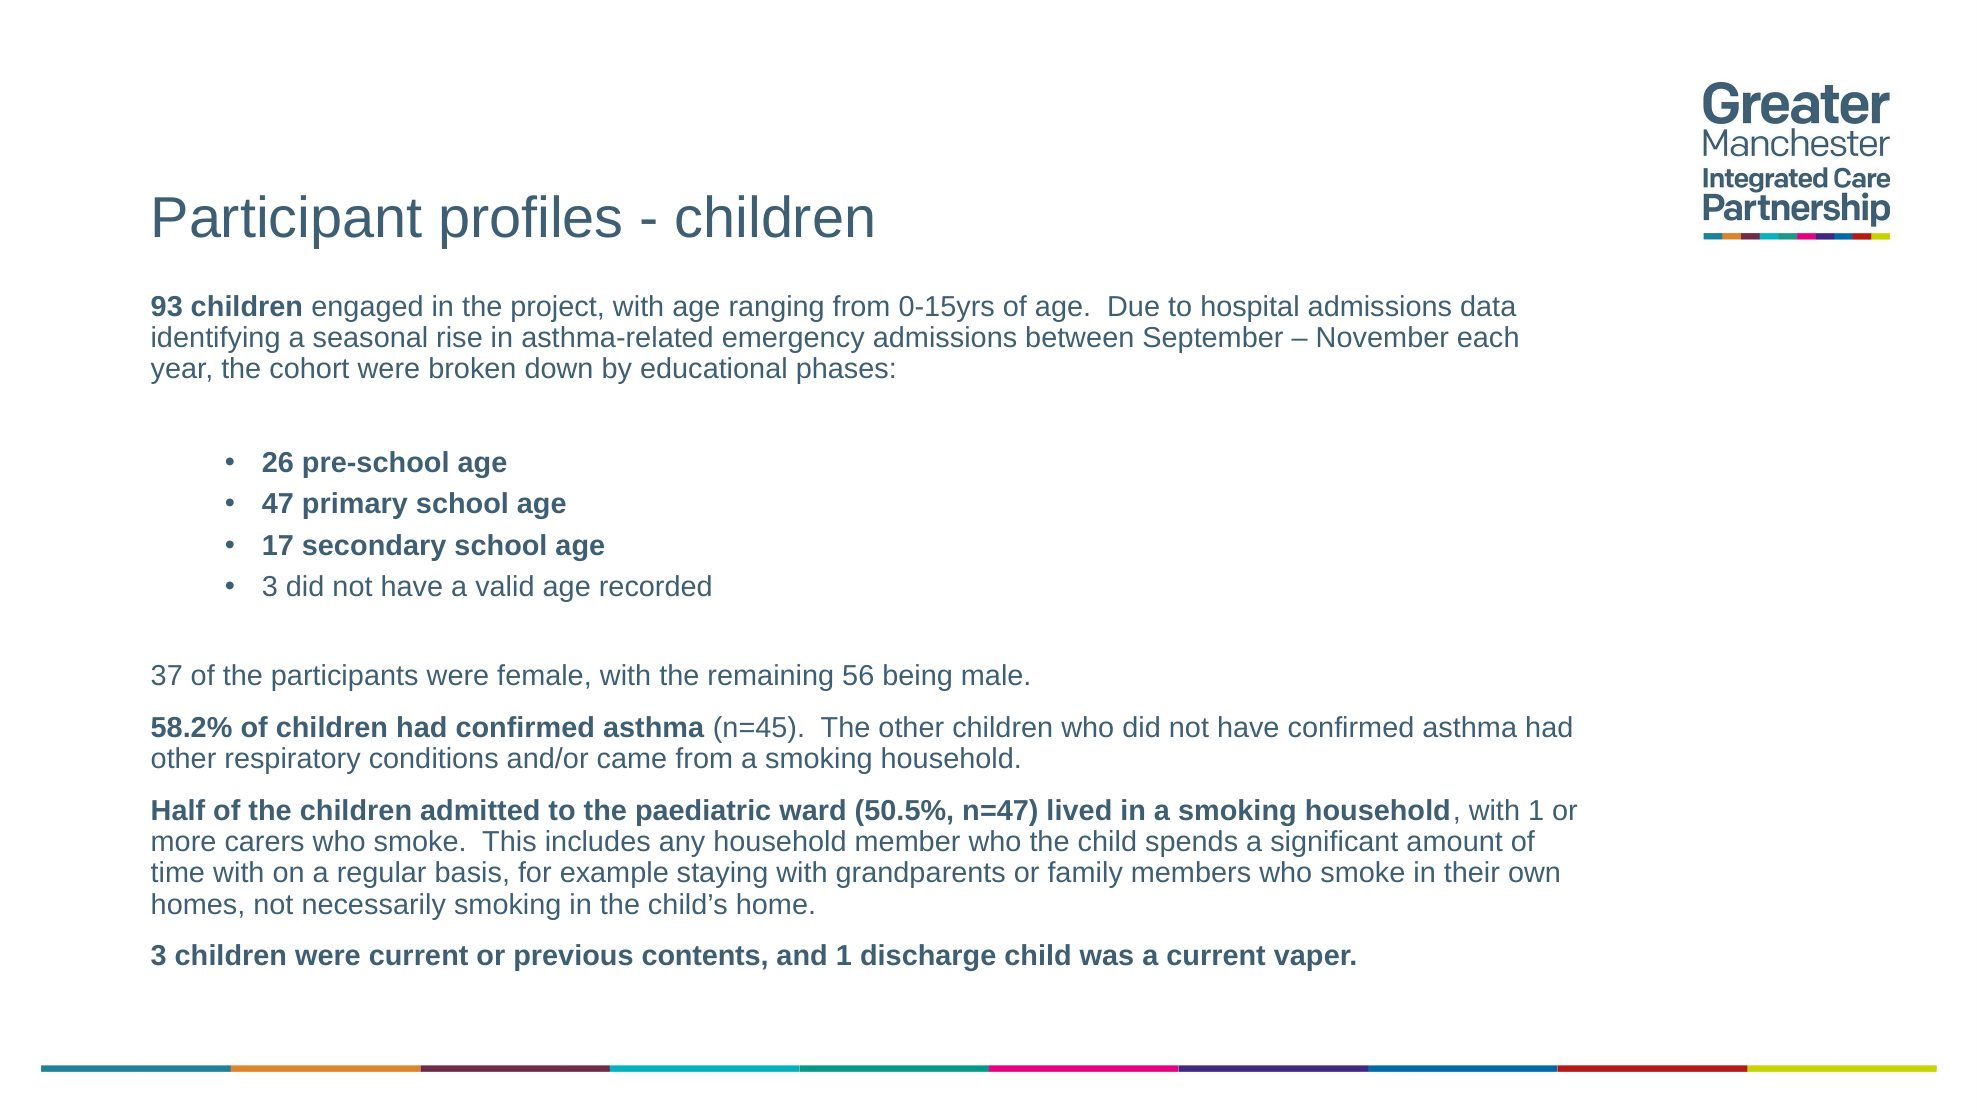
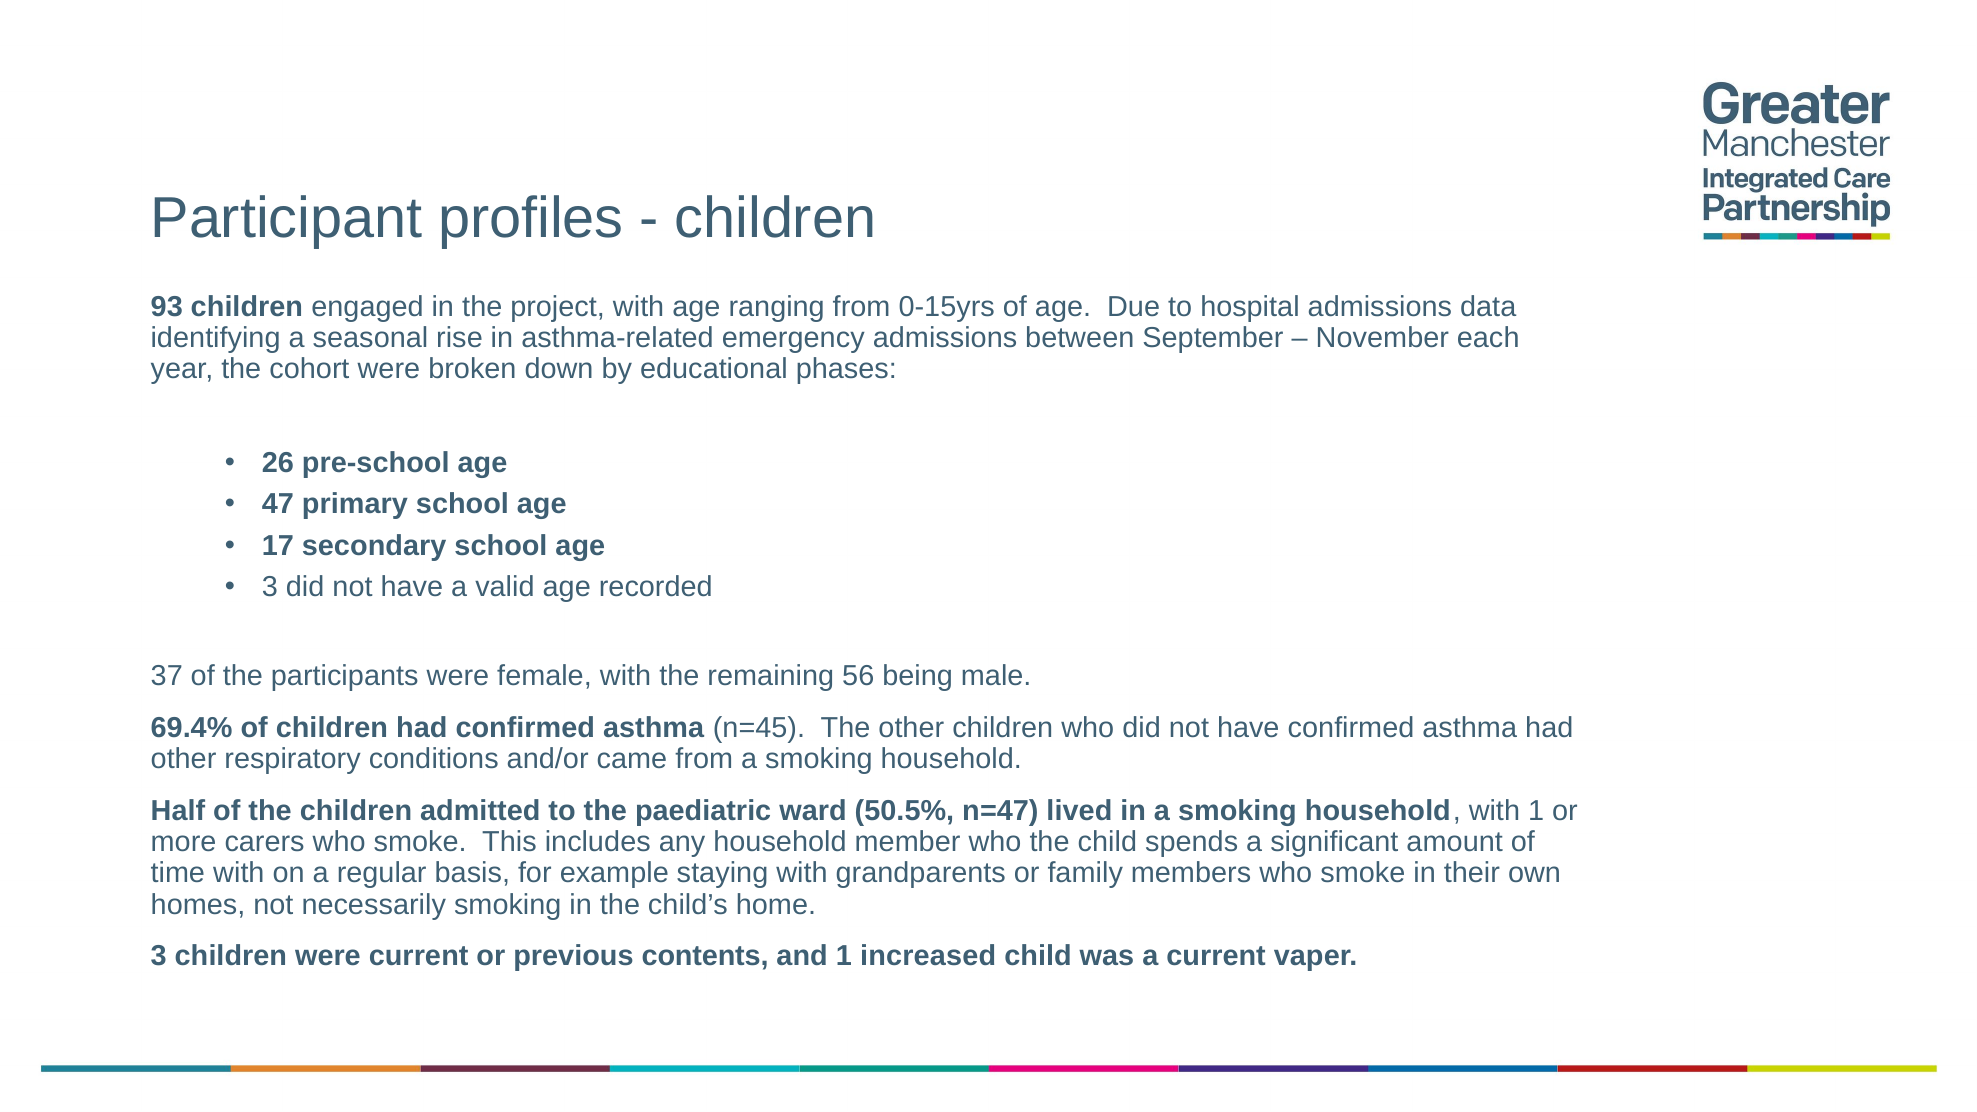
58.2%: 58.2% -> 69.4%
discharge: discharge -> increased
